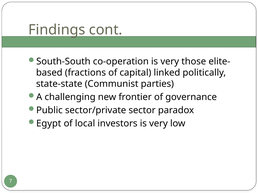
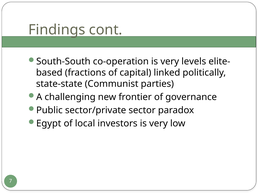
those: those -> levels
